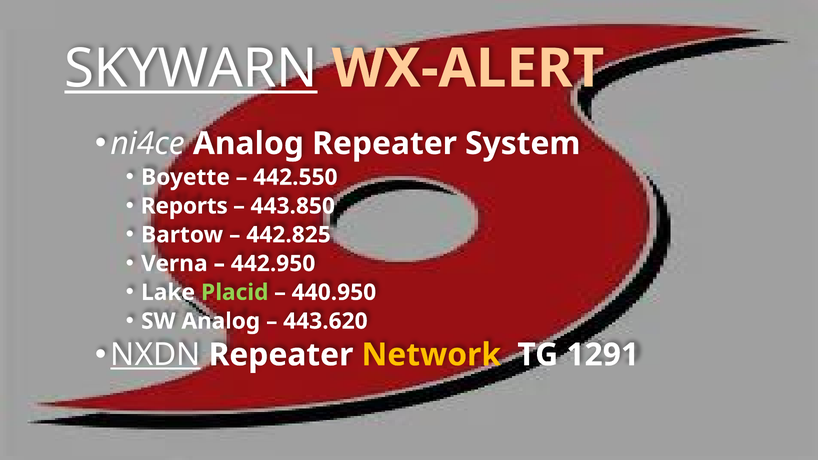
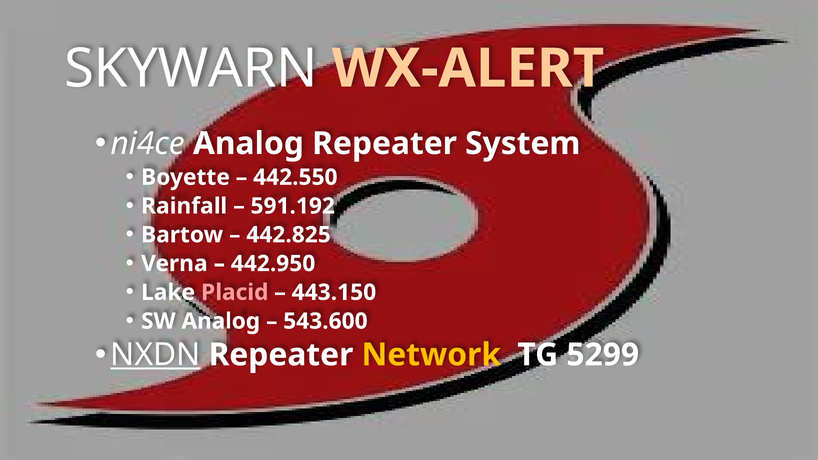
SKYWARN underline: present -> none
Reports: Reports -> Rainfall
443.850: 443.850 -> 591.192
Placid colour: light green -> pink
440.950: 440.950 -> 443.150
443.620: 443.620 -> 543.600
1291: 1291 -> 5299
